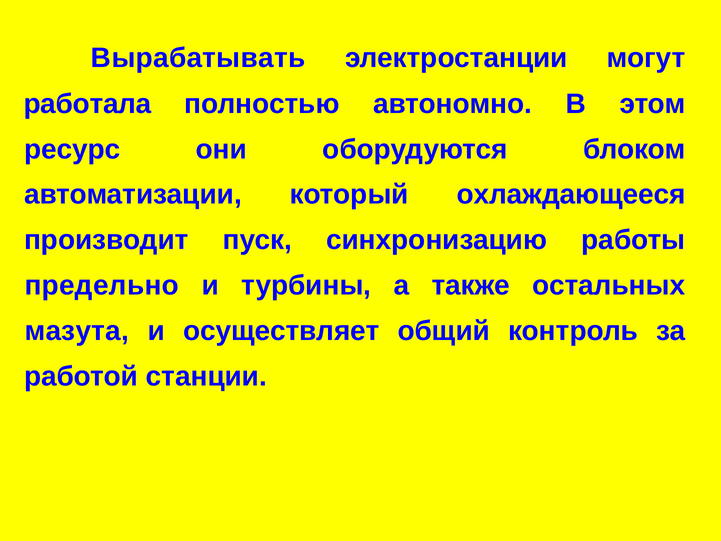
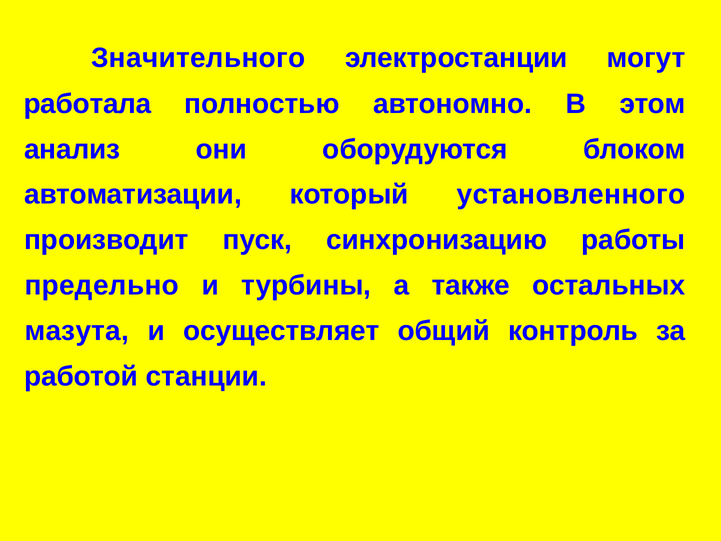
Вырабатывать: Вырабатывать -> Значительного
ресурс: ресурс -> анализ
охлаждающееся: охлаждающееся -> установленного
